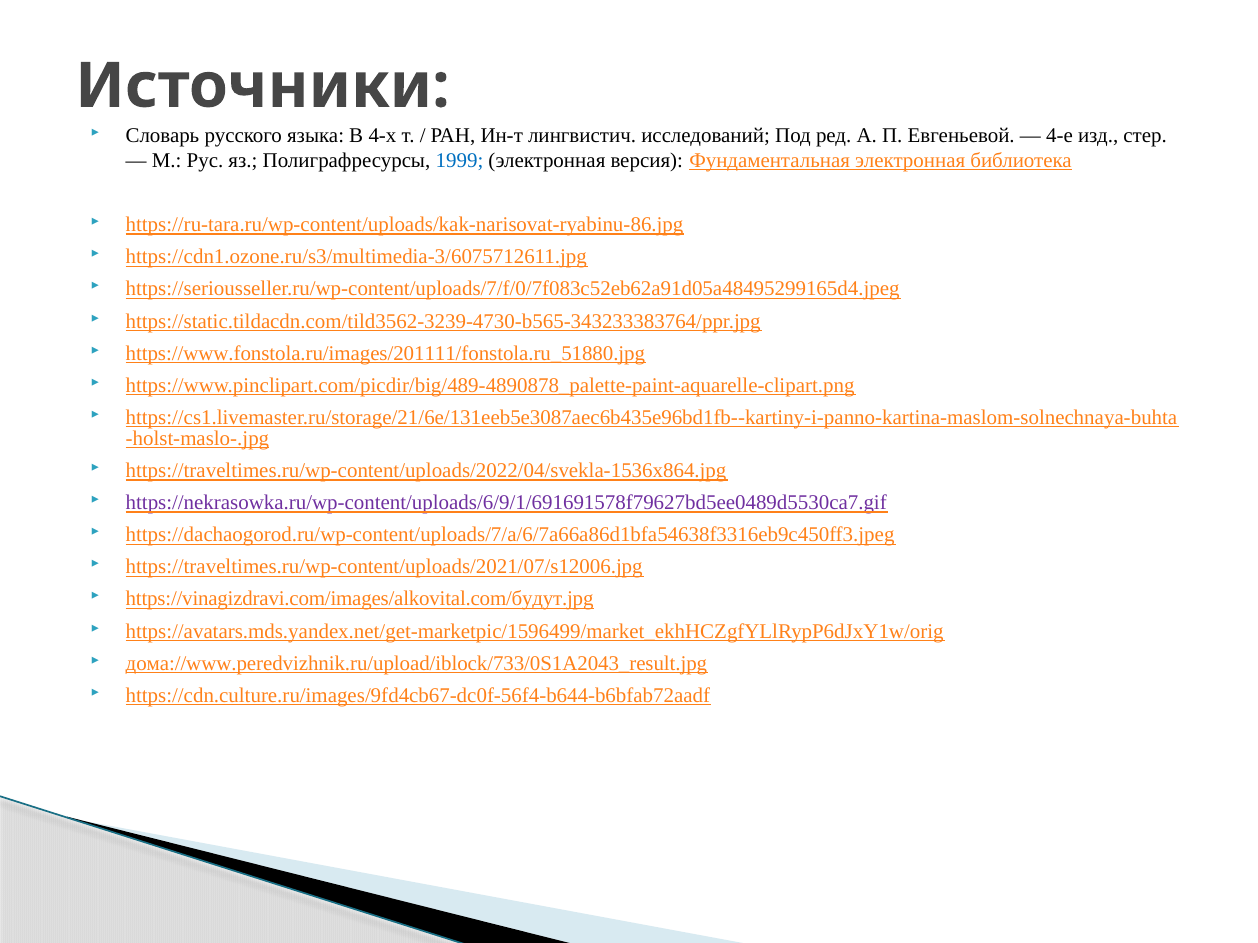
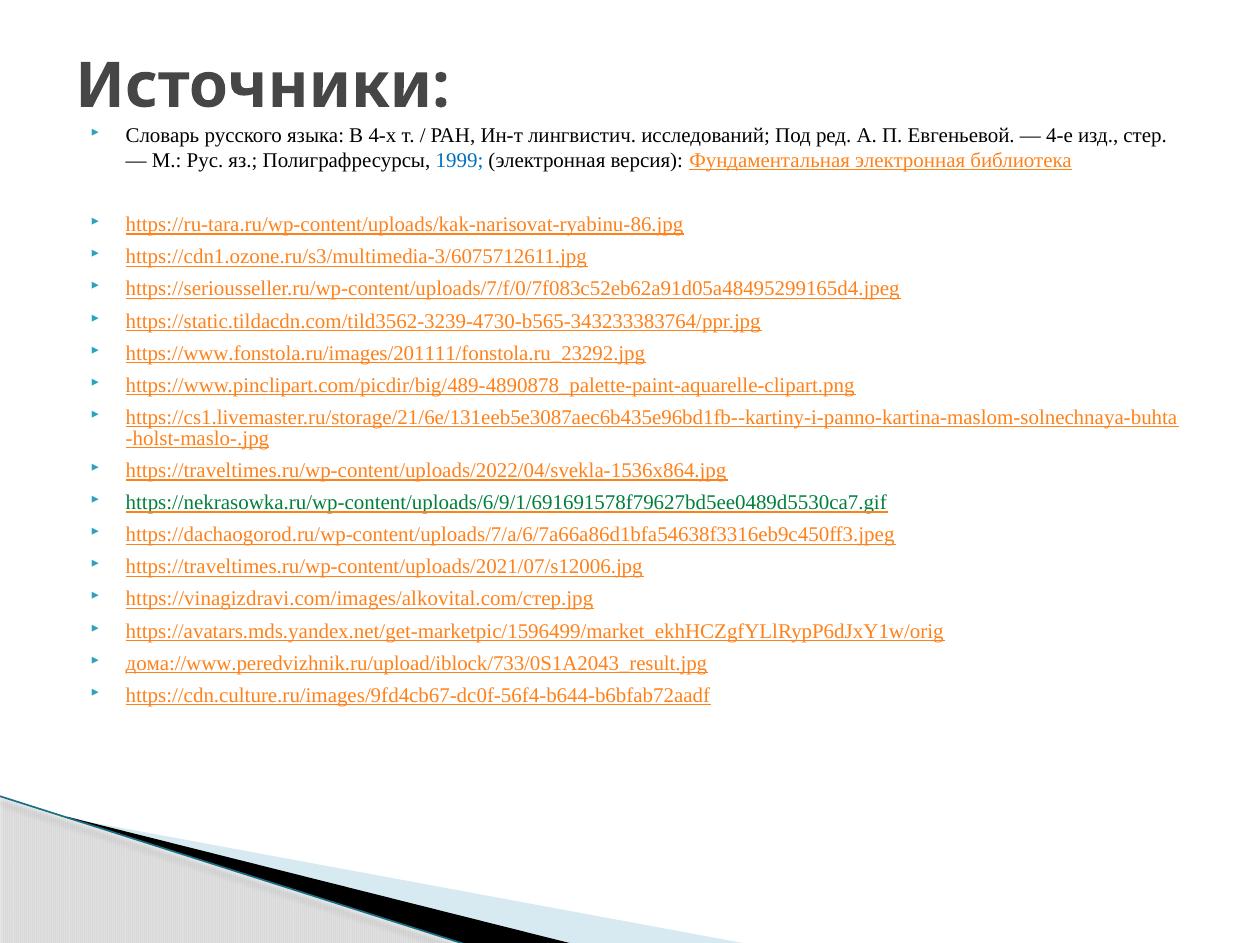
https://www.fonstola.ru/images/201111/fonstola.ru_51880.jpg: https://www.fonstola.ru/images/201111/fonstola.ru_51880.jpg -> https://www.fonstola.ru/images/201111/fonstola.ru_23292.jpg
https://nekrasowka.ru/wp-content/uploads/6/9/1/691691578f79627bd5ee0489d5530ca7.gif colour: purple -> green
https://vinagizdravi.com/images/alkovital.com/будут.jpg: https://vinagizdravi.com/images/alkovital.com/будут.jpg -> https://vinagizdravi.com/images/alkovital.com/стер.jpg
